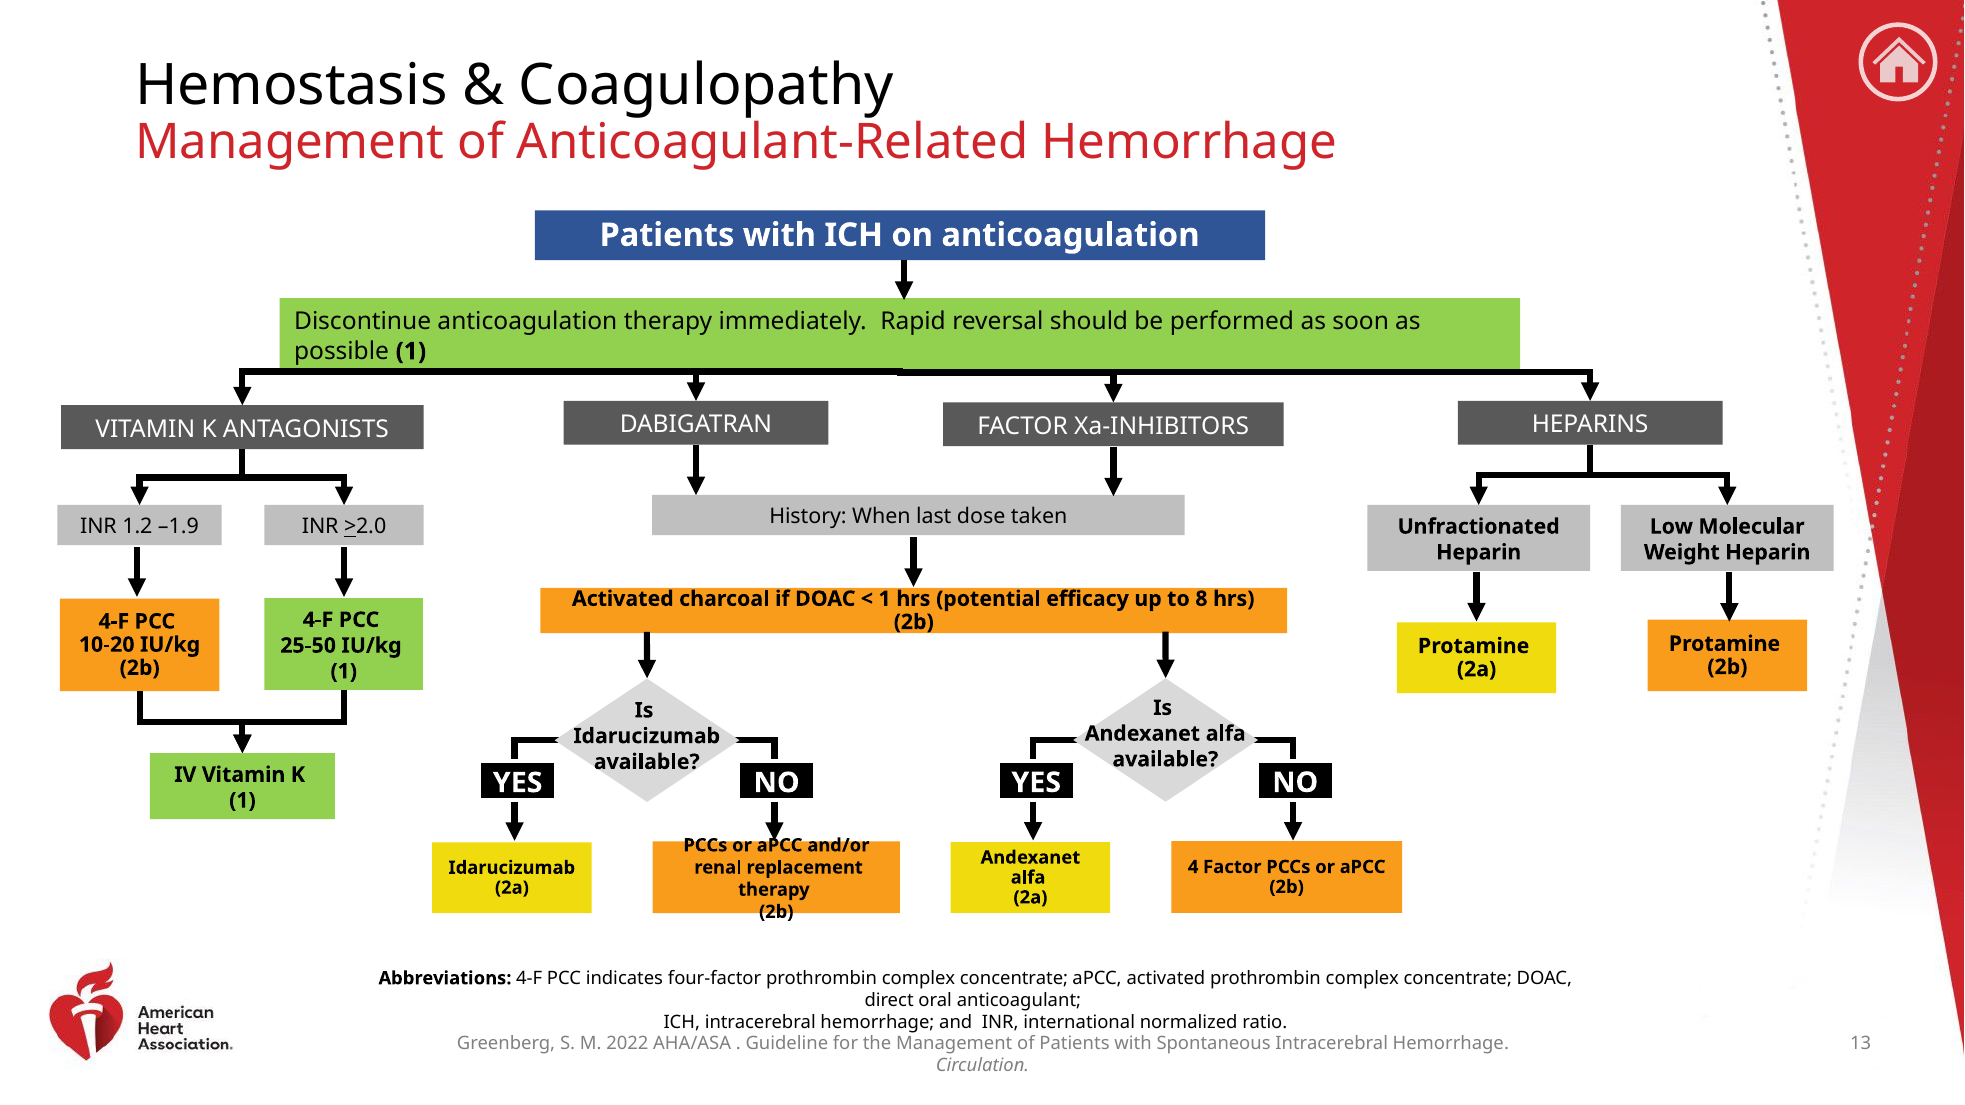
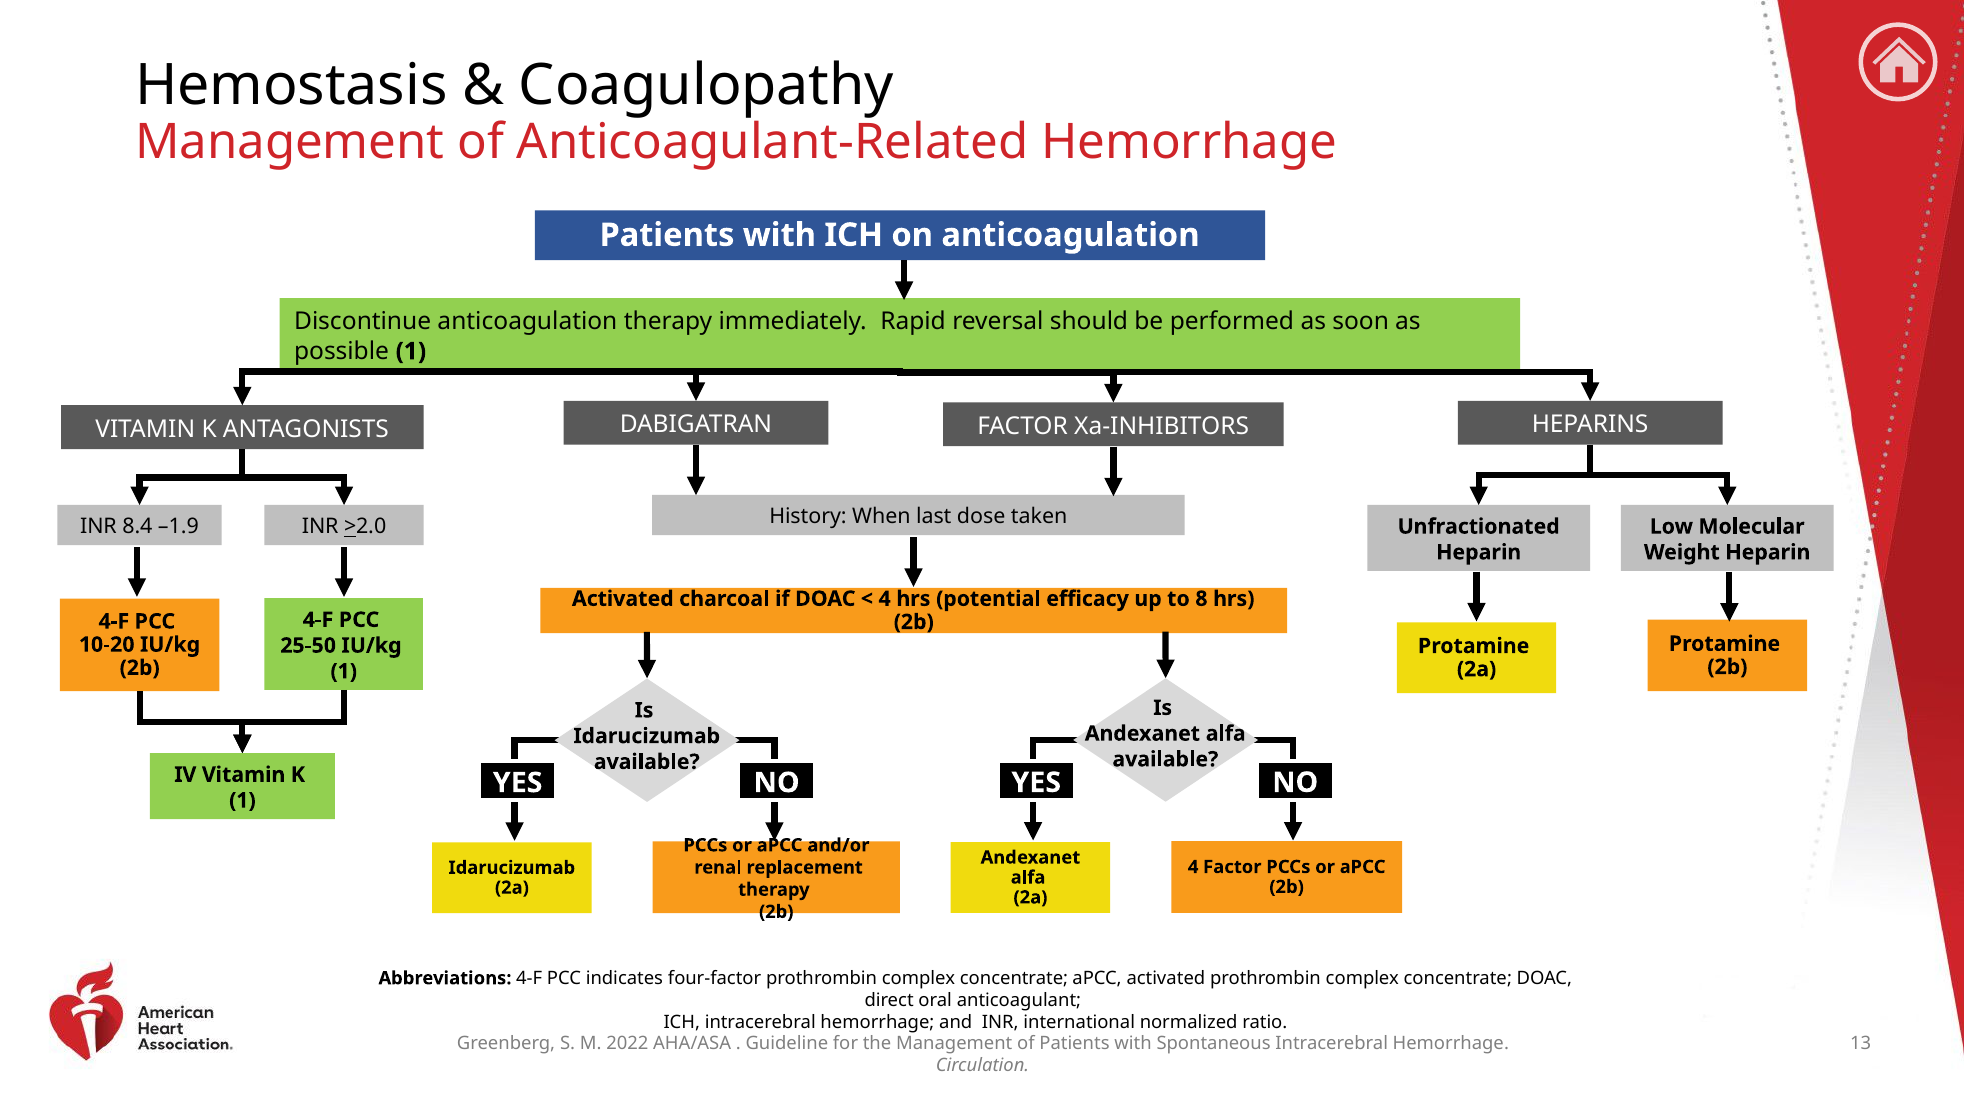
1.2: 1.2 -> 8.4
1 at (885, 599): 1 -> 4
